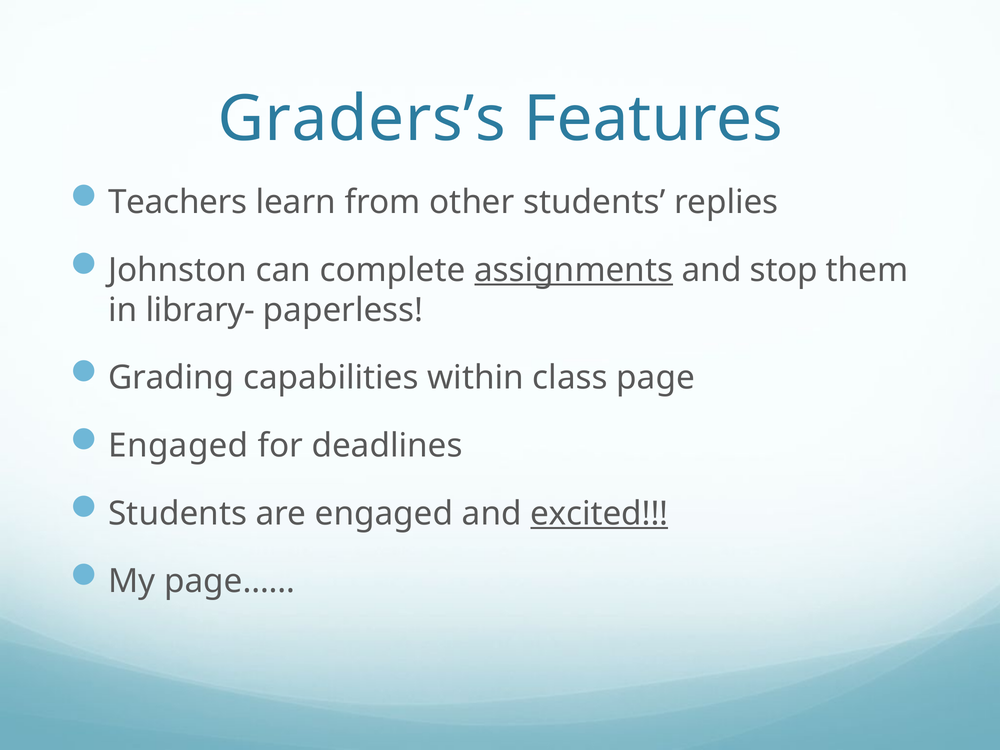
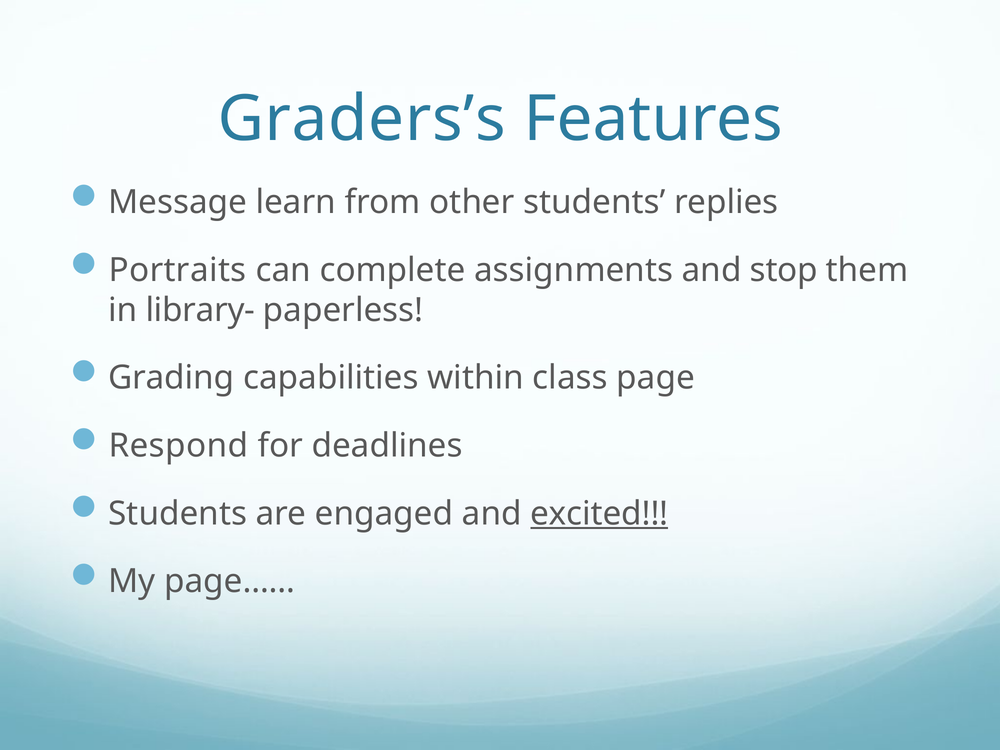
Teachers: Teachers -> Message
Johnston: Johnston -> Portraits
assignments underline: present -> none
Engaged at (178, 446): Engaged -> Respond
